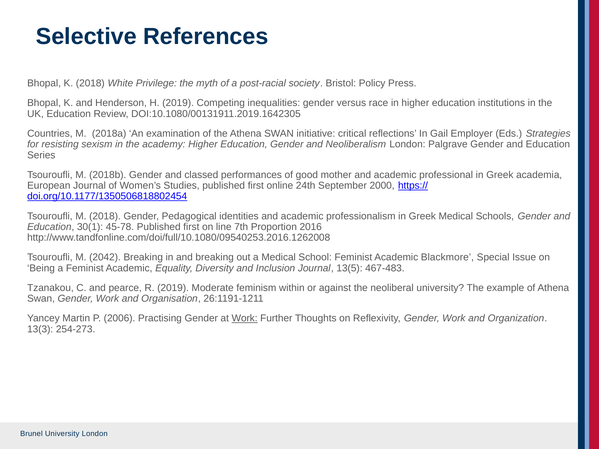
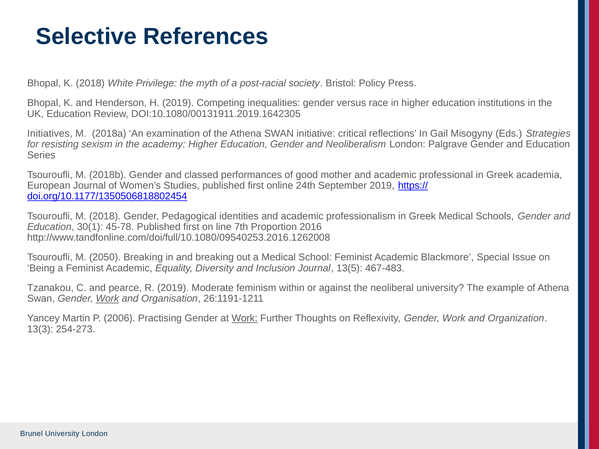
Countries: Countries -> Initiatives
Employer: Employer -> Misogyny
September 2000: 2000 -> 2019
2042: 2042 -> 2050
Work at (107, 299) underline: none -> present
